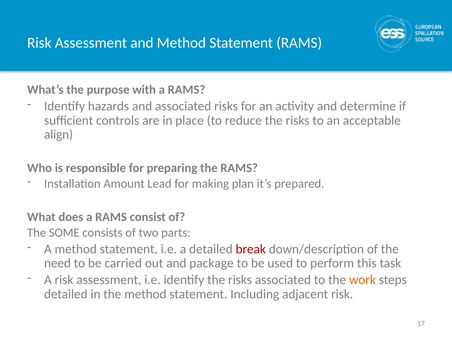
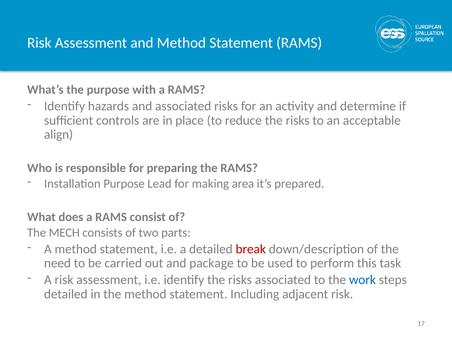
Installation Amount: Amount -> Purpose
plan: plan -> area
SOME: SOME -> MECH
work colour: orange -> blue
